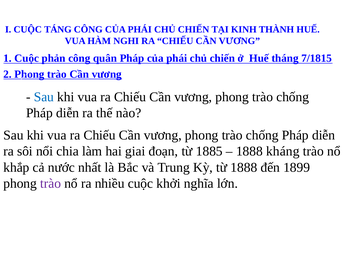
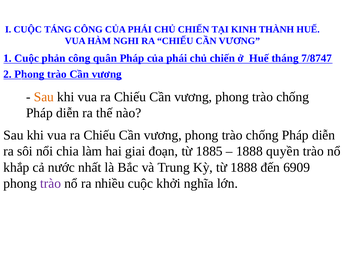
7/1815: 7/1815 -> 7/8747
Sau at (44, 97) colour: blue -> orange
kháng: kháng -> quyền
1899: 1899 -> 6909
